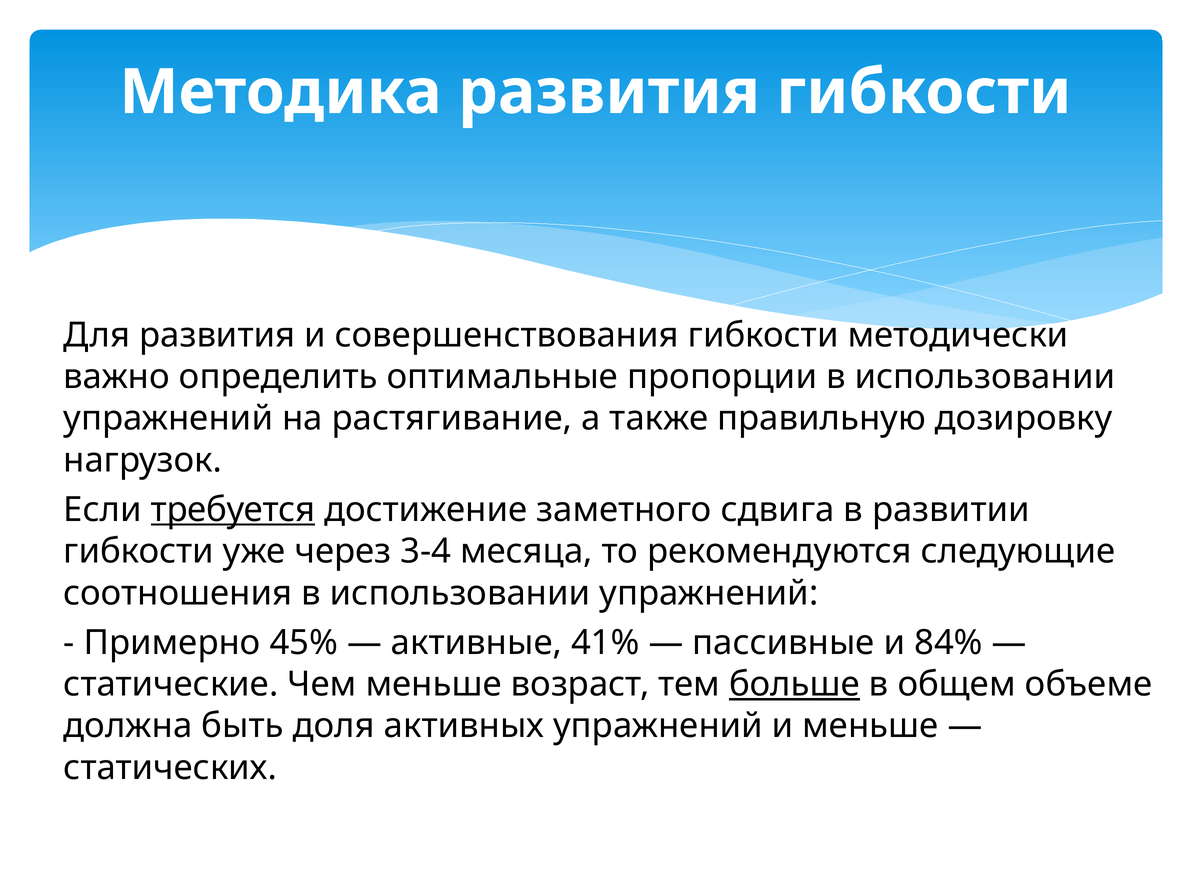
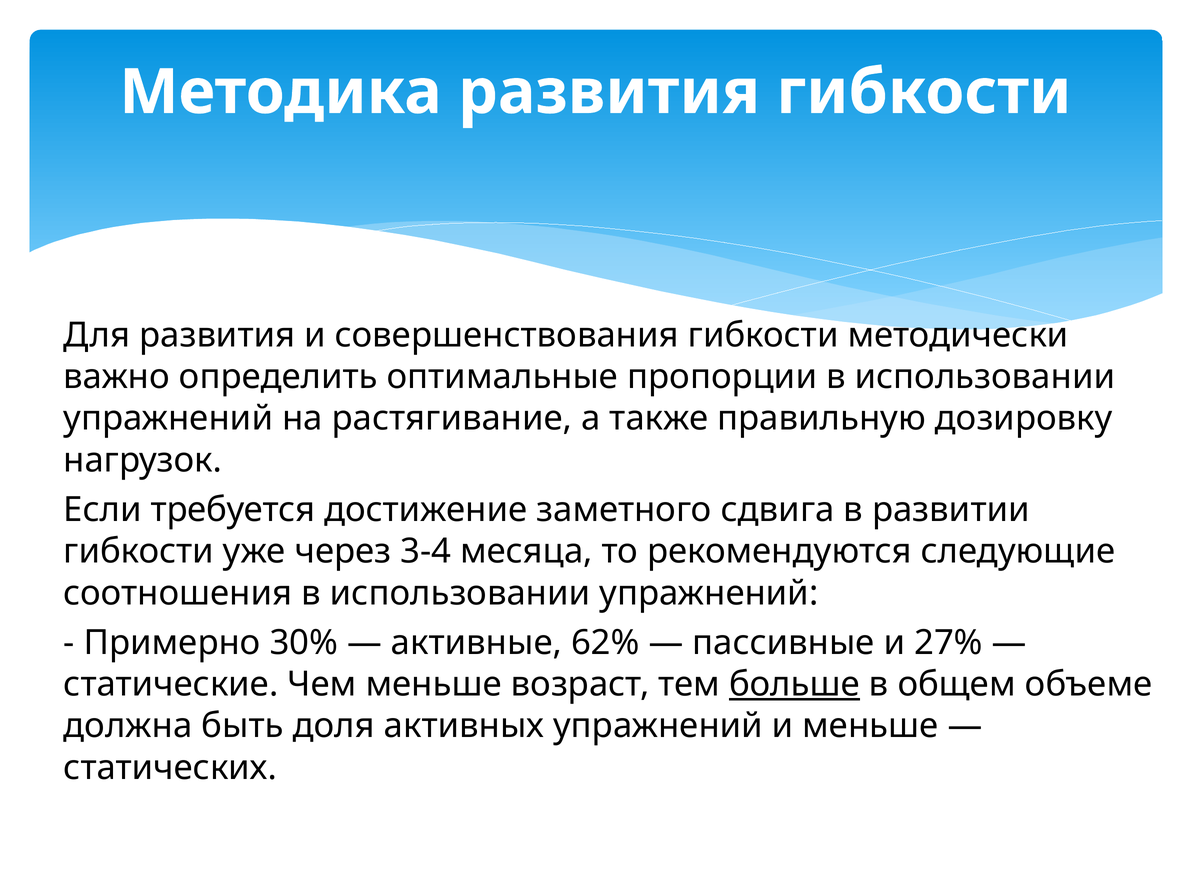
требуется underline: present -> none
45%: 45% -> 30%
41%: 41% -> 62%
84%: 84% -> 27%
